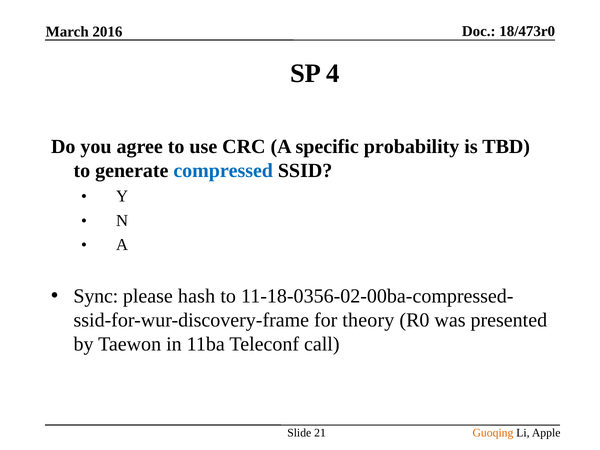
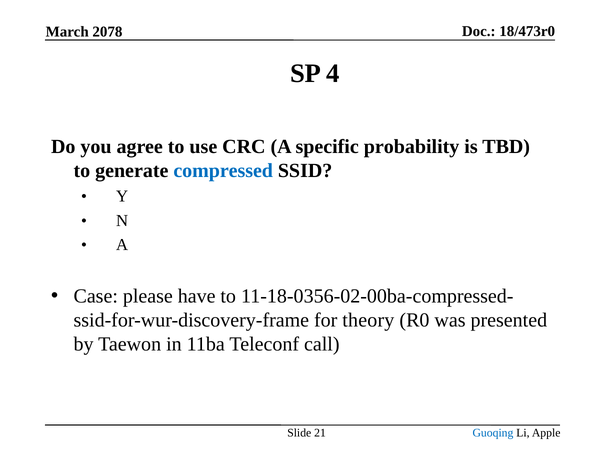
2016: 2016 -> 2078
Sync: Sync -> Case
hash: hash -> have
Guoqing colour: orange -> blue
